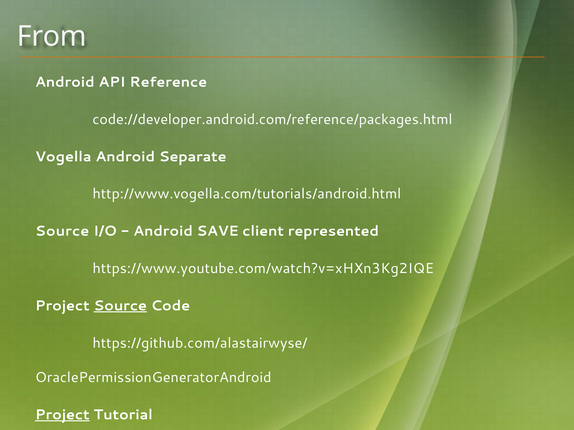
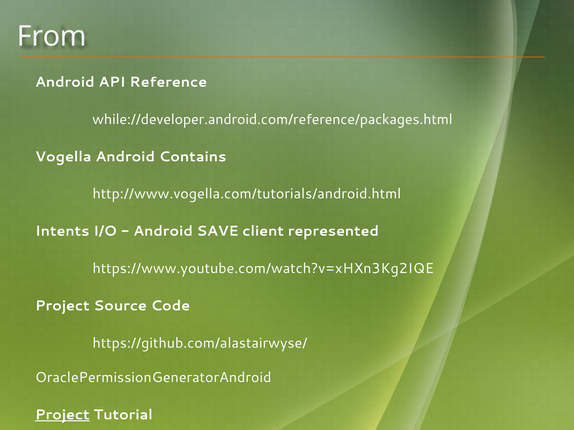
code://developer.android.com/reference/packages.html: code://developer.android.com/reference/packages.html -> while://developer.android.com/reference/packages.html
Separate: Separate -> Contains
Source at (62, 231): Source -> Intents
Source at (120, 306) underline: present -> none
